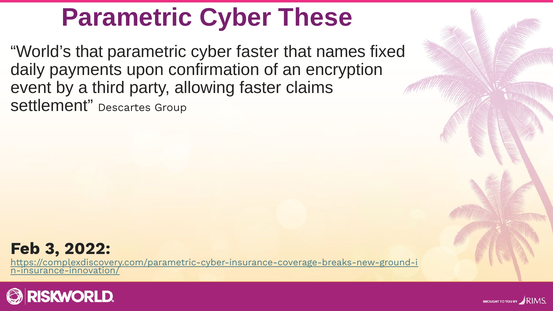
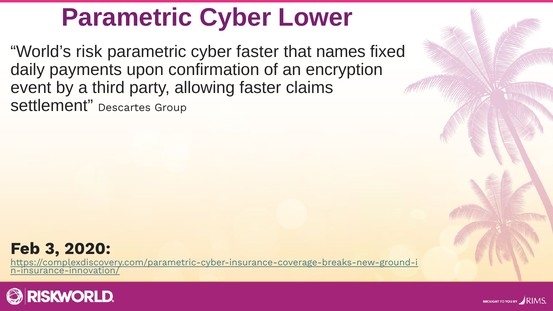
These: These -> Lower
World’s that: that -> risk
2022: 2022 -> 2020
